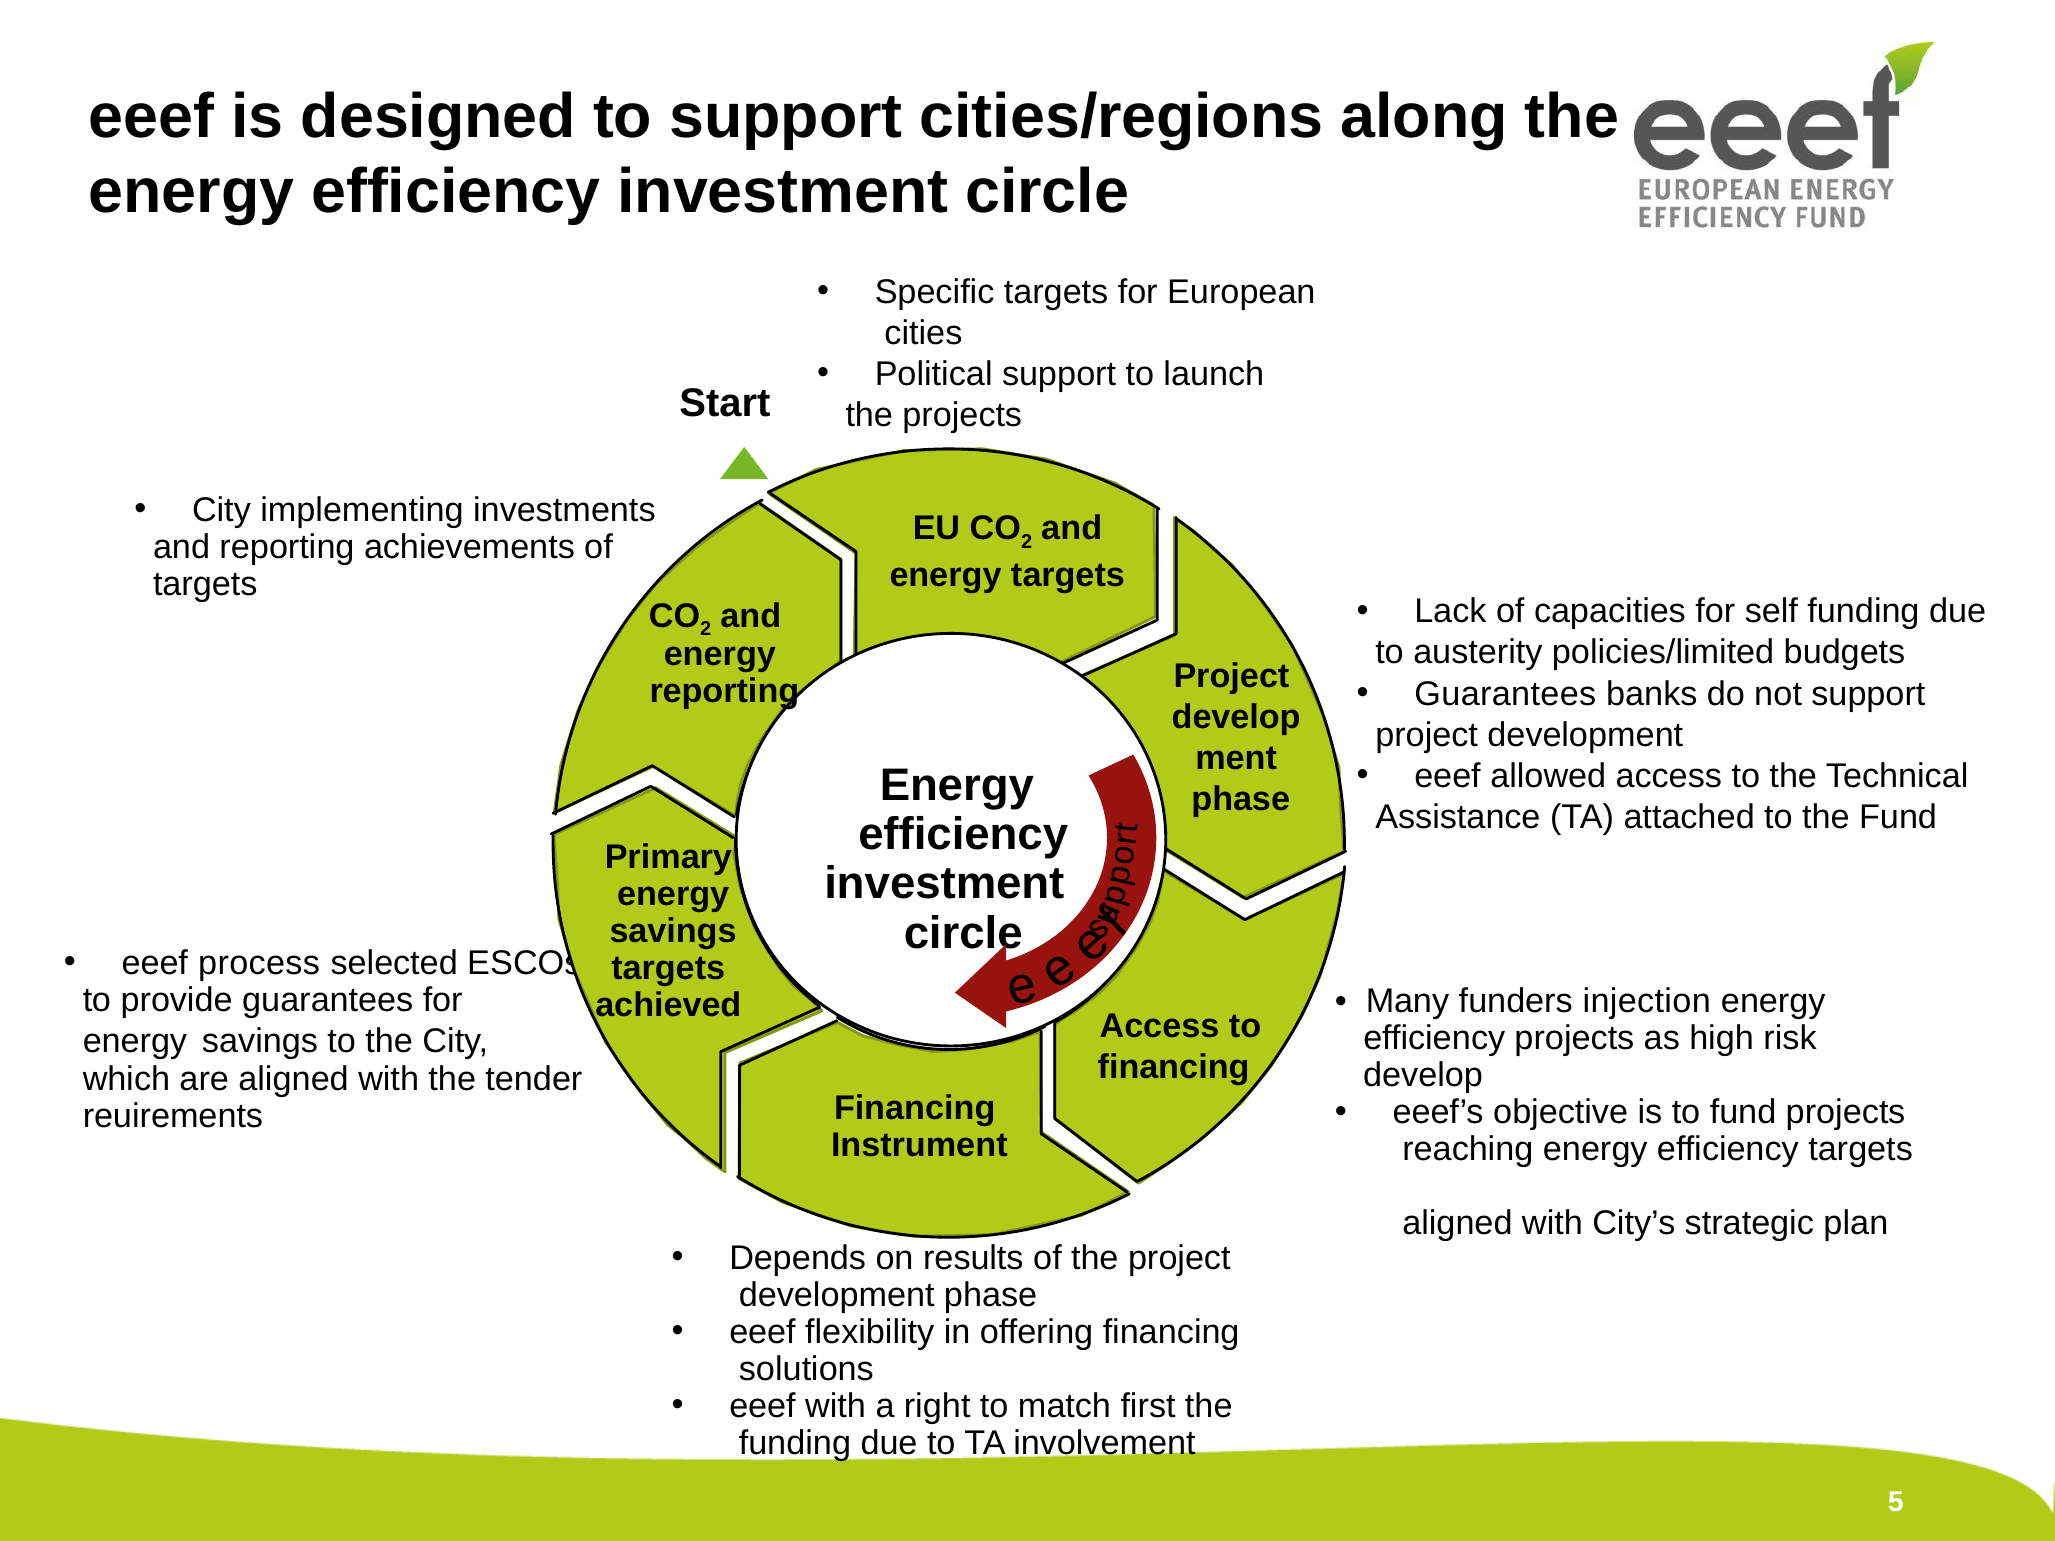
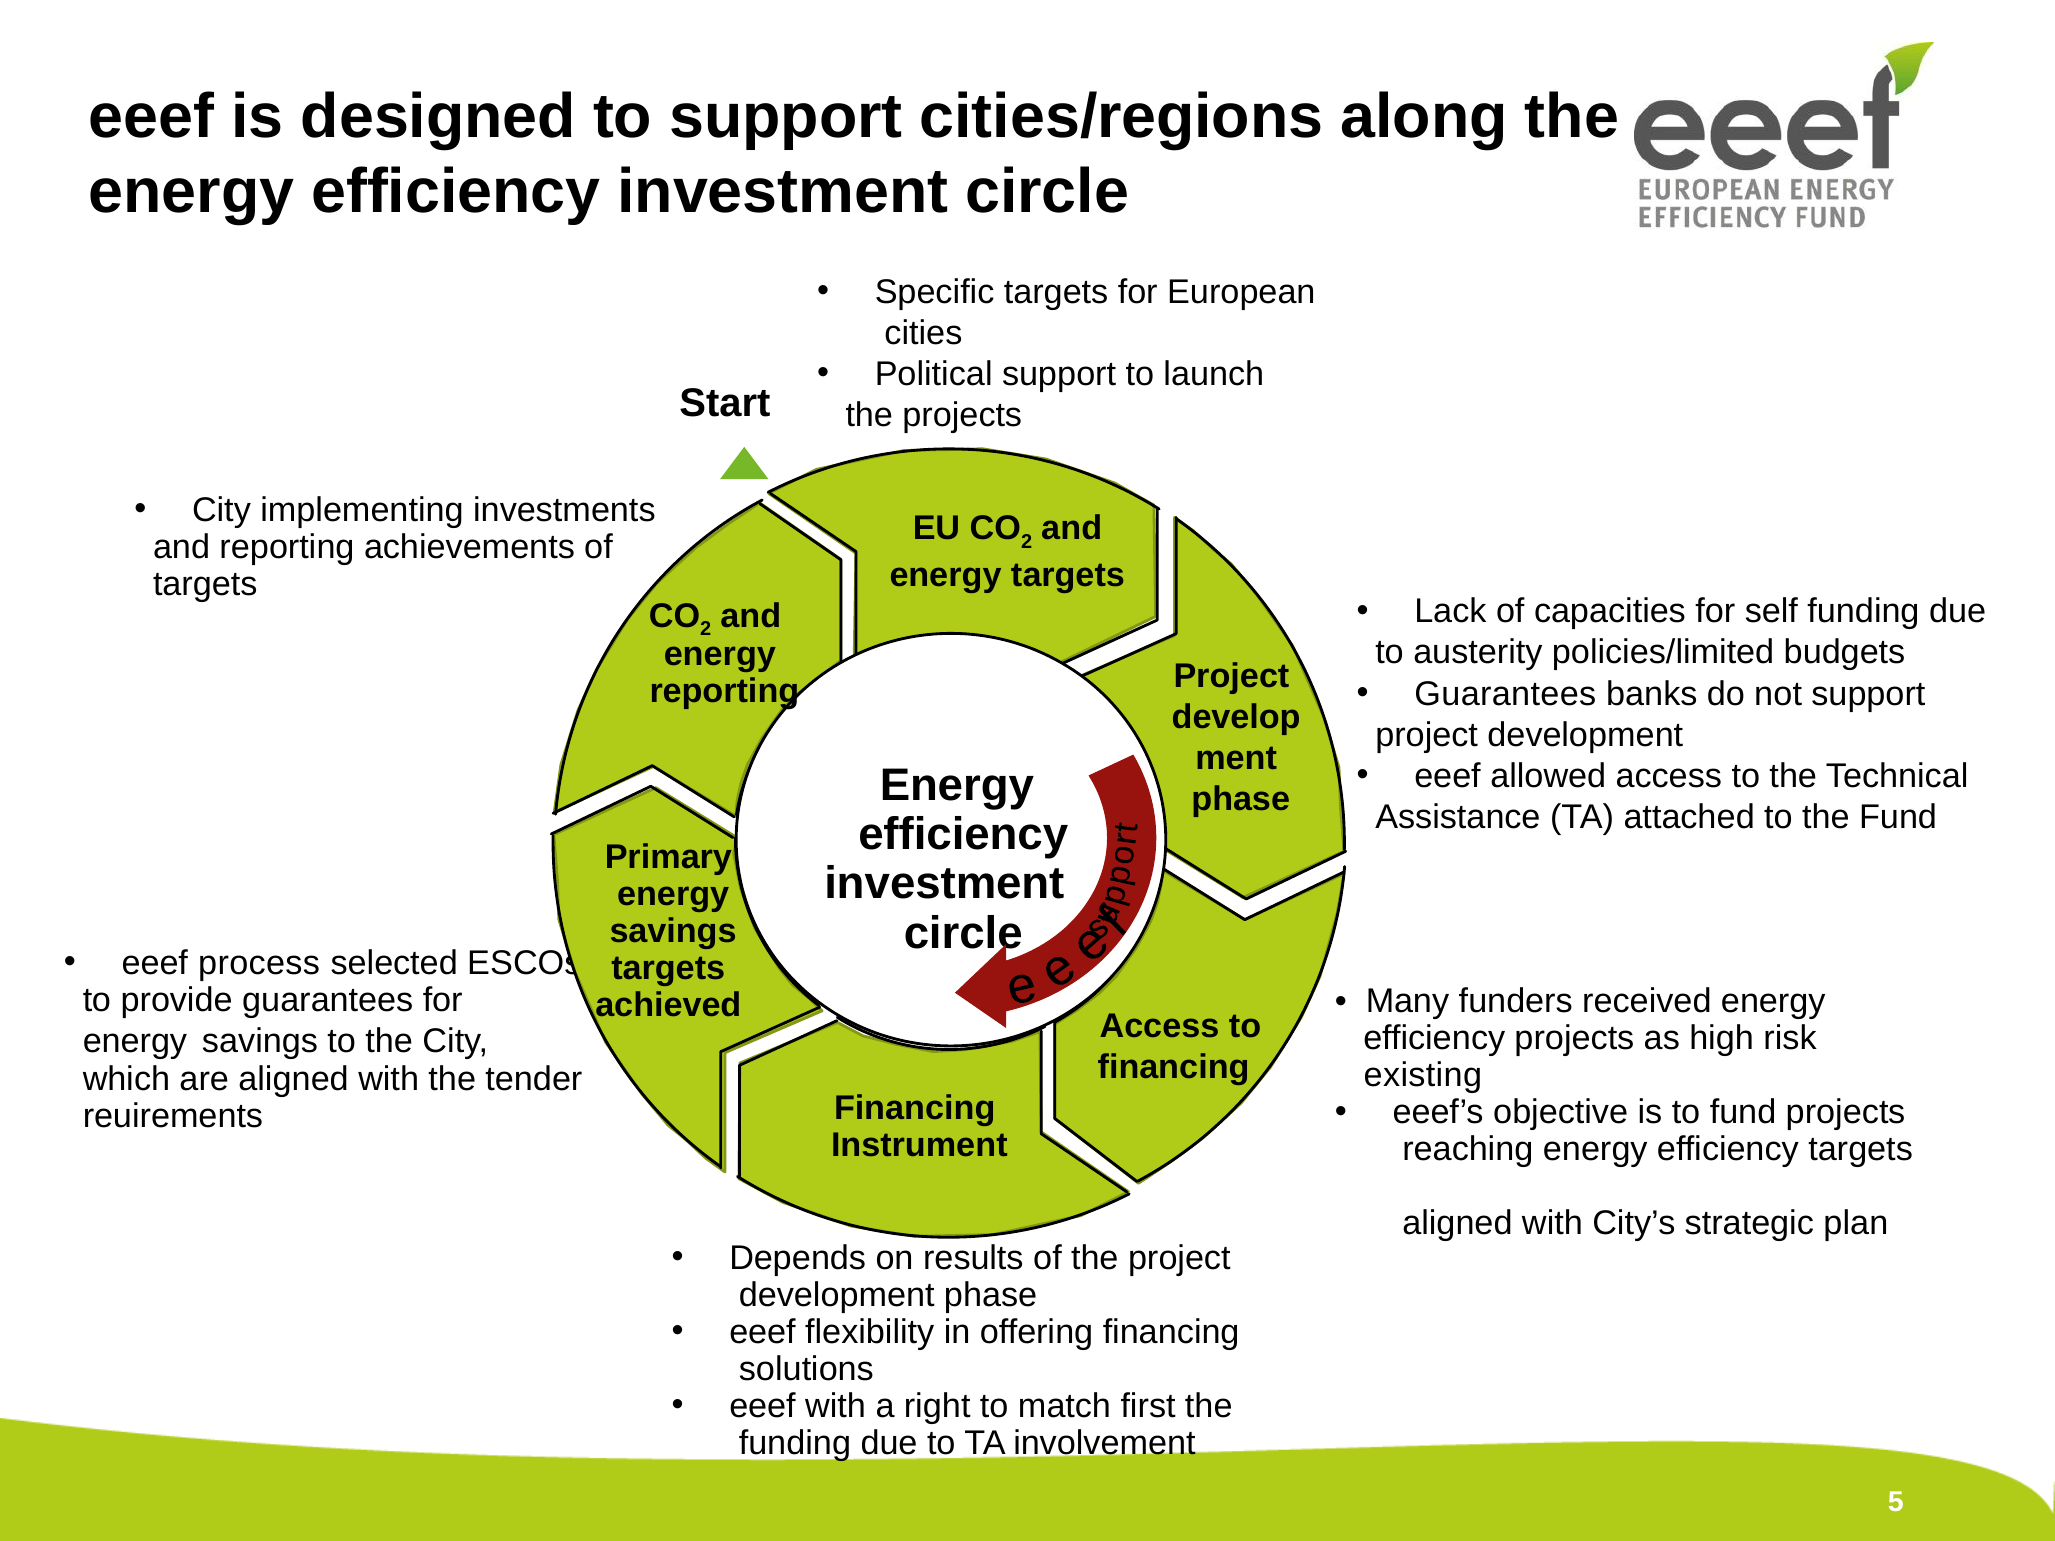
injection: injection -> received
develop at (1423, 1076): develop -> existing
